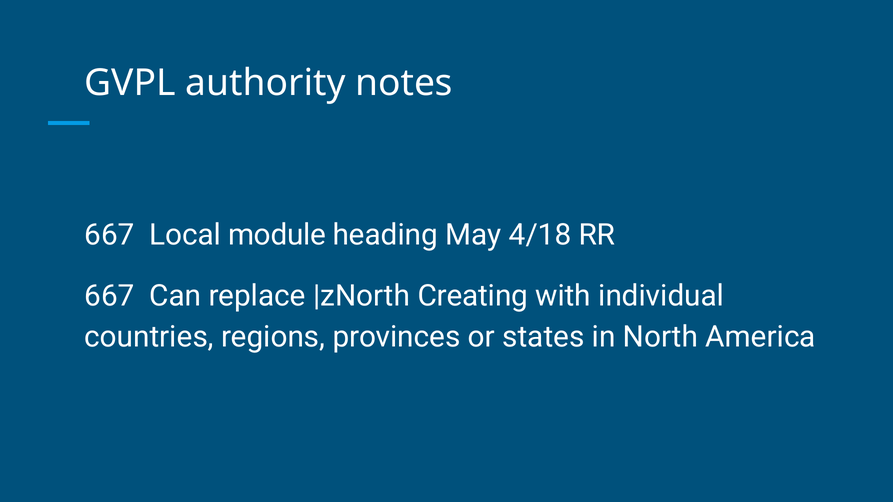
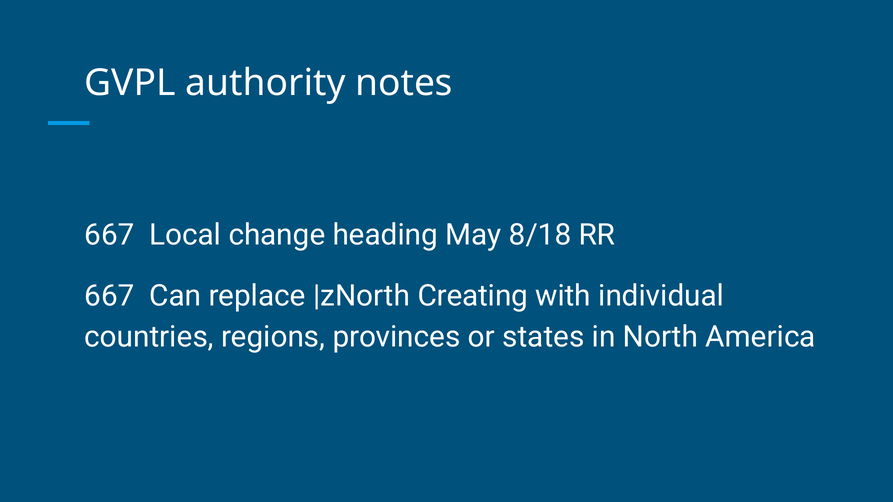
module: module -> change
4/18: 4/18 -> 8/18
